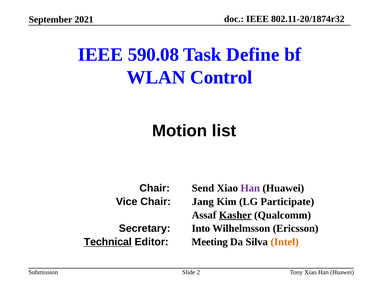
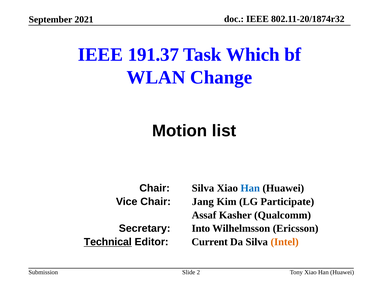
590.08: 590.08 -> 191.37
Define: Define -> Which
Control: Control -> Change
Chair Send: Send -> Silva
Han at (250, 188) colour: purple -> blue
Kasher underline: present -> none
Meeting: Meeting -> Current
